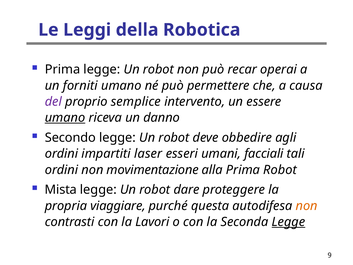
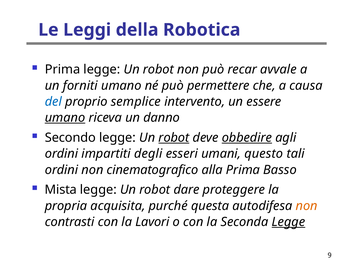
operai: operai -> avvale
del colour: purple -> blue
robot at (174, 138) underline: none -> present
obbedire underline: none -> present
laser: laser -> degli
facciali: facciali -> questo
movimentazione: movimentazione -> cinematografico
Prima Robot: Robot -> Basso
viaggiare: viaggiare -> acquisita
